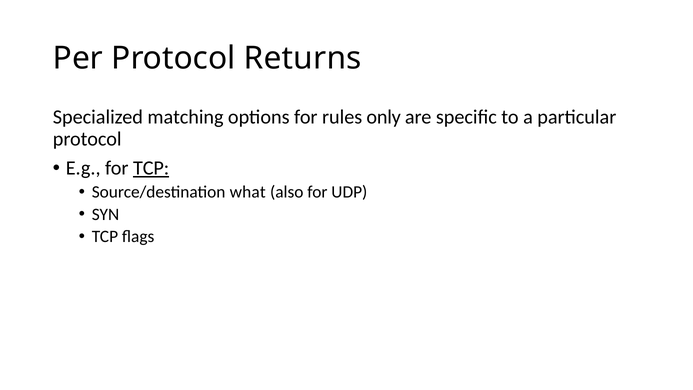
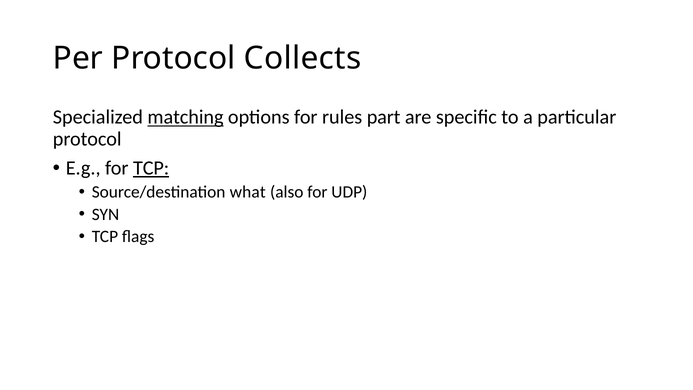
Returns: Returns -> Collects
matching underline: none -> present
only: only -> part
